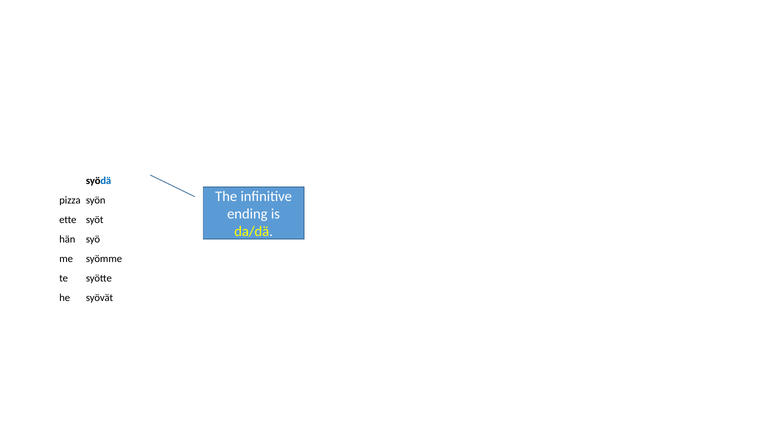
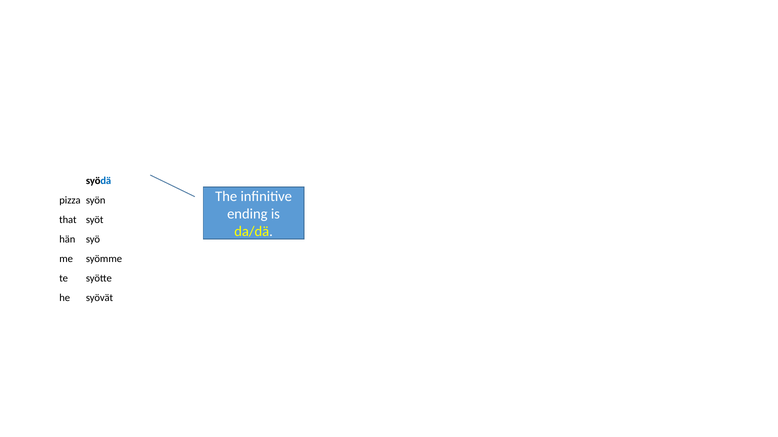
ette: ette -> that
